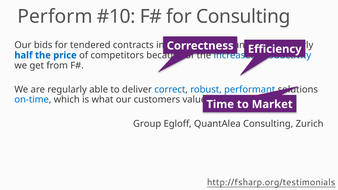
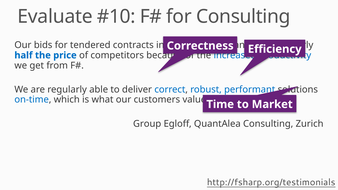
Perform: Perform -> Evaluate
